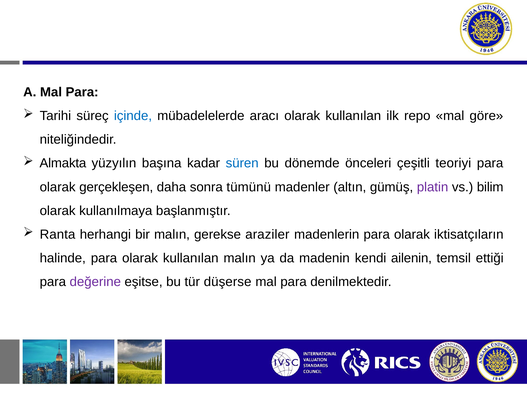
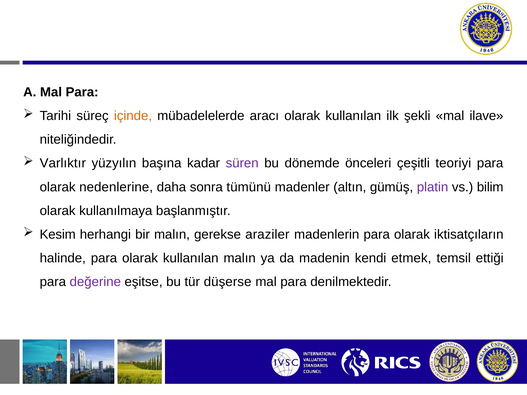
içinde colour: blue -> orange
repo: repo -> şekli
göre: göre -> ilave
Almakta: Almakta -> Varlıktır
süren colour: blue -> purple
gerçekleşen: gerçekleşen -> nedenlerine
Ranta: Ranta -> Kesim
ailenin: ailenin -> etmek
